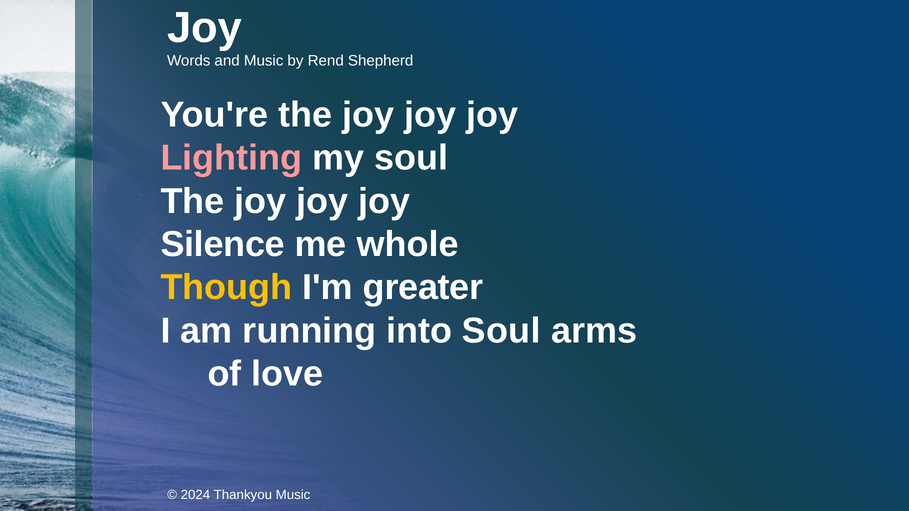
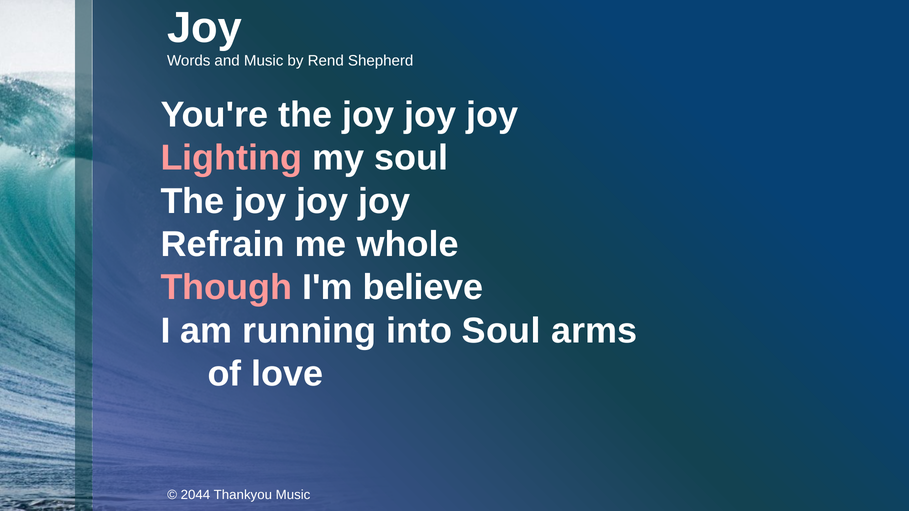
Silence: Silence -> Refrain
Though colour: yellow -> pink
greater: greater -> believe
2024: 2024 -> 2044
